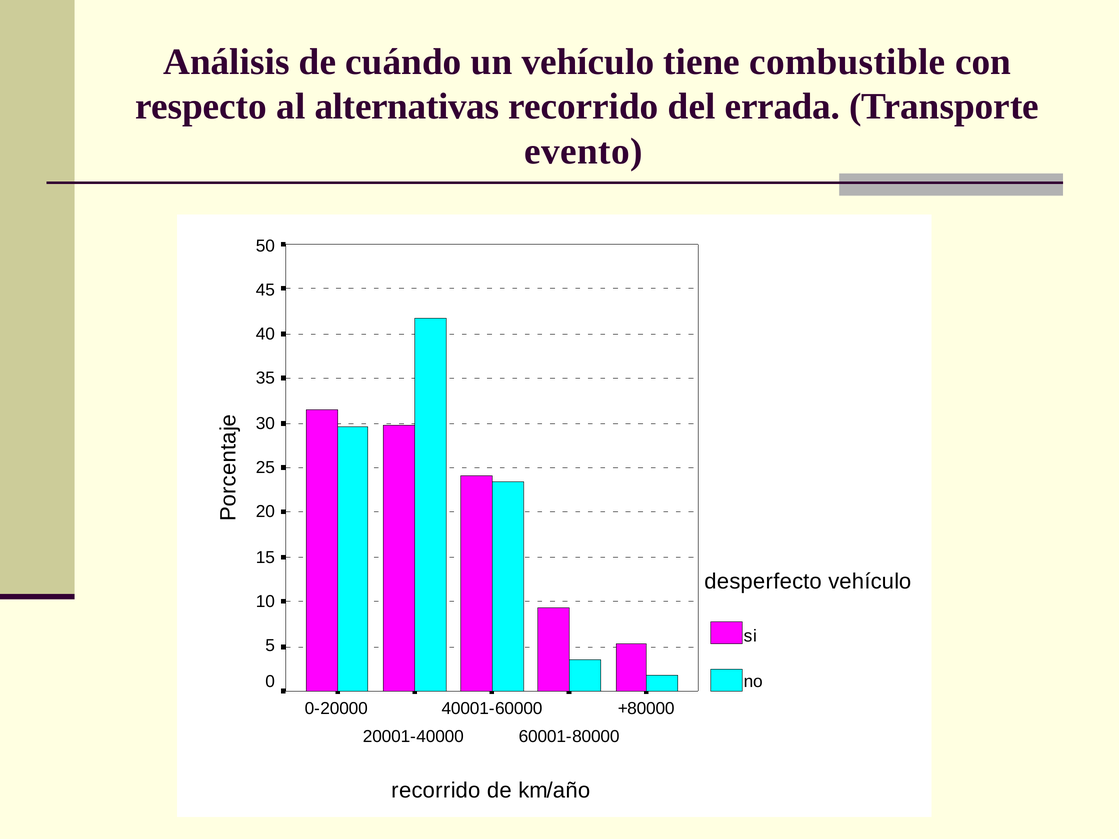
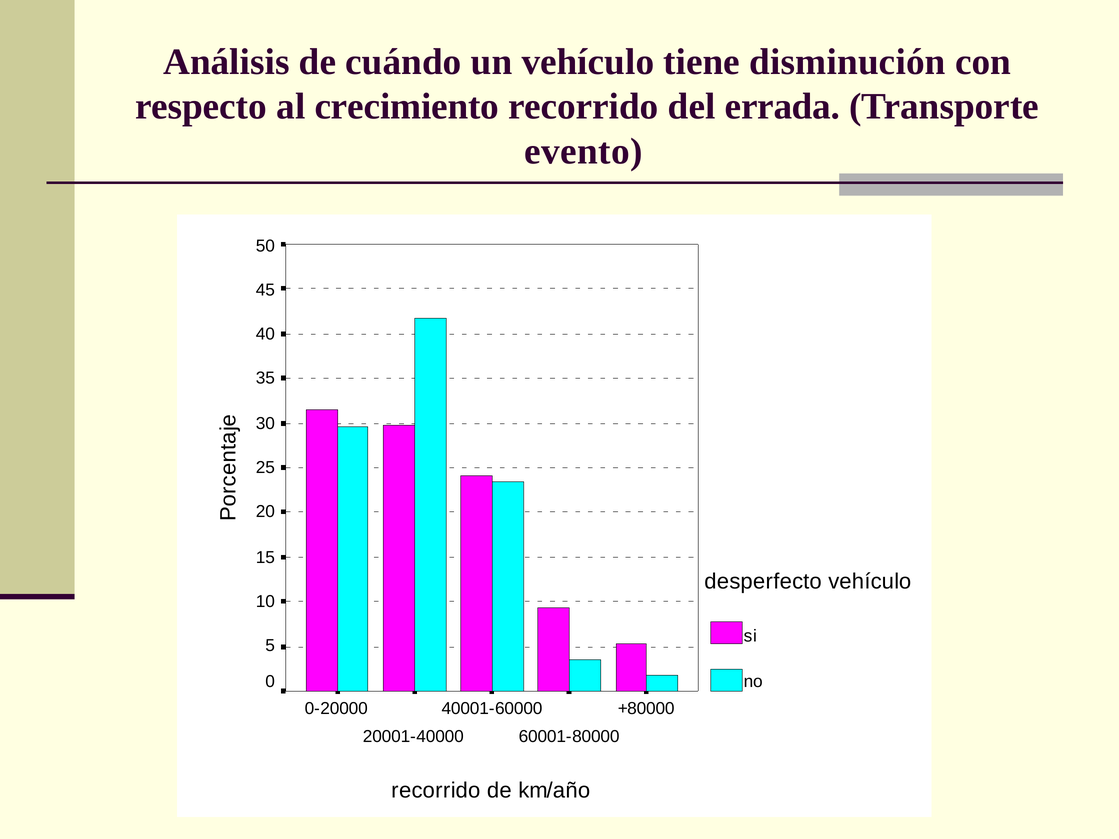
combustible: combustible -> disminución
alternativas: alternativas -> crecimiento
